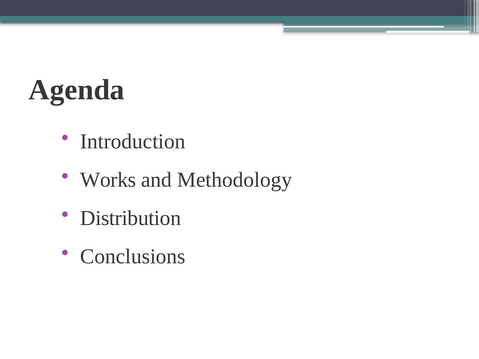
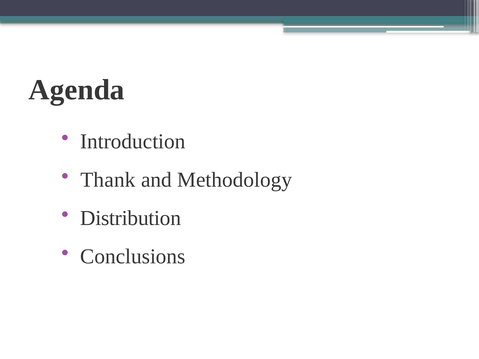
Works: Works -> Thank
